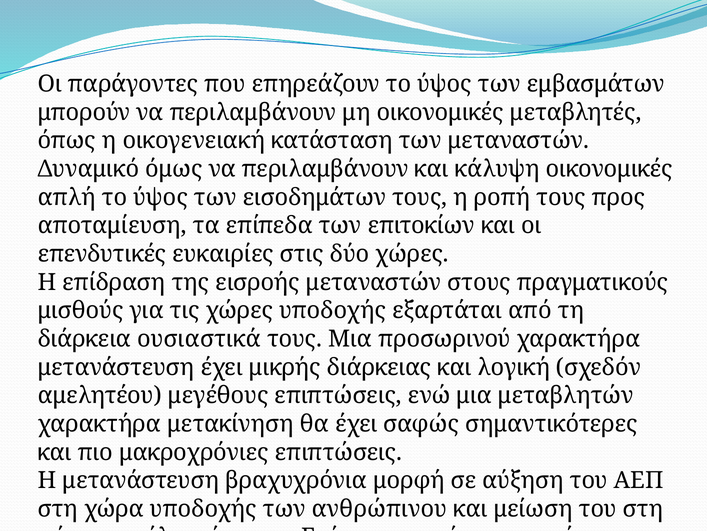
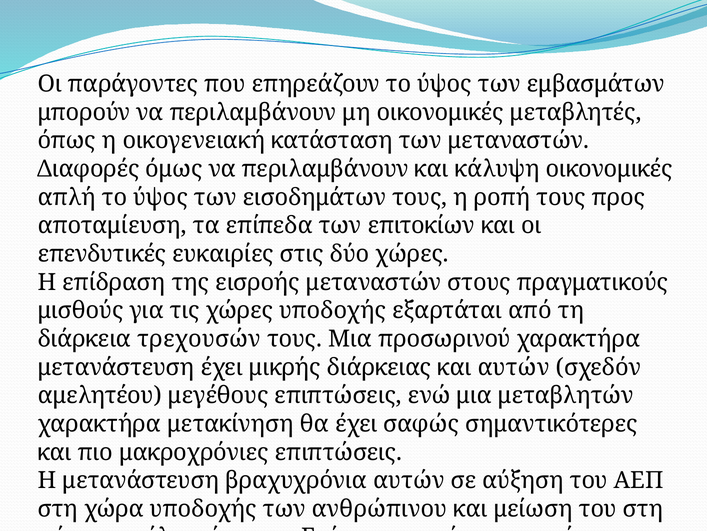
Δυναμικό: Δυναμικό -> Διαφορές
ουσιαστικά: ουσιαστικά -> τρεχουσών
και λογική: λογική -> αυτών
βραχυχρόνια μορφή: μορφή -> αυτών
